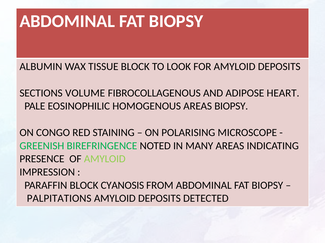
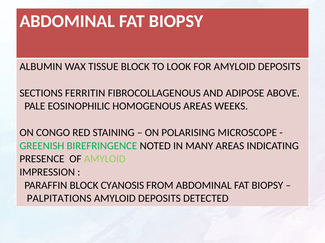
VOLUME: VOLUME -> FERRITIN
HEART: HEART -> ABOVE
AREAS BIOPSY: BIOPSY -> WEEKS
